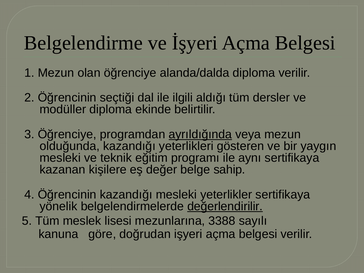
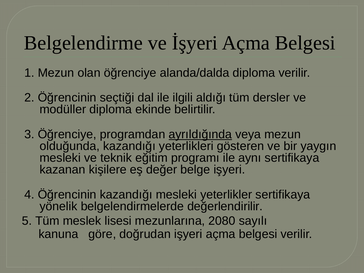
belge sahip: sahip -> işyeri
değerlendirilir underline: present -> none
3388: 3388 -> 2080
